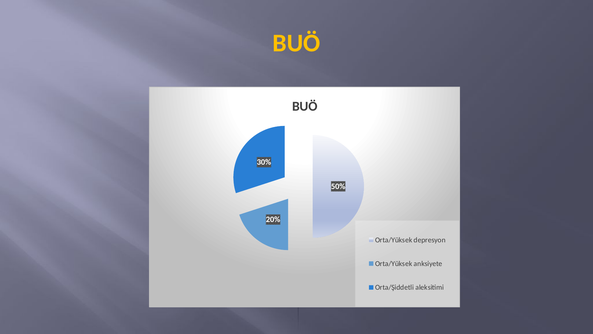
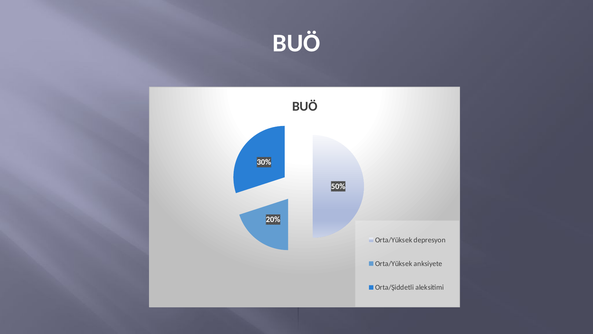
BUÖ at (296, 43) colour: yellow -> white
